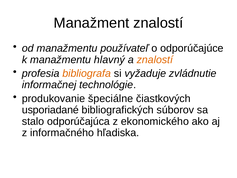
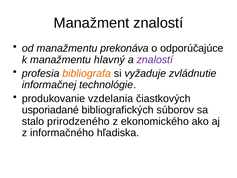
používateľ: používateľ -> prekonáva
znalostí at (155, 60) colour: orange -> purple
špeciálne: špeciálne -> vzdelania
odporúčajúca: odporúčajúca -> prirodzeného
